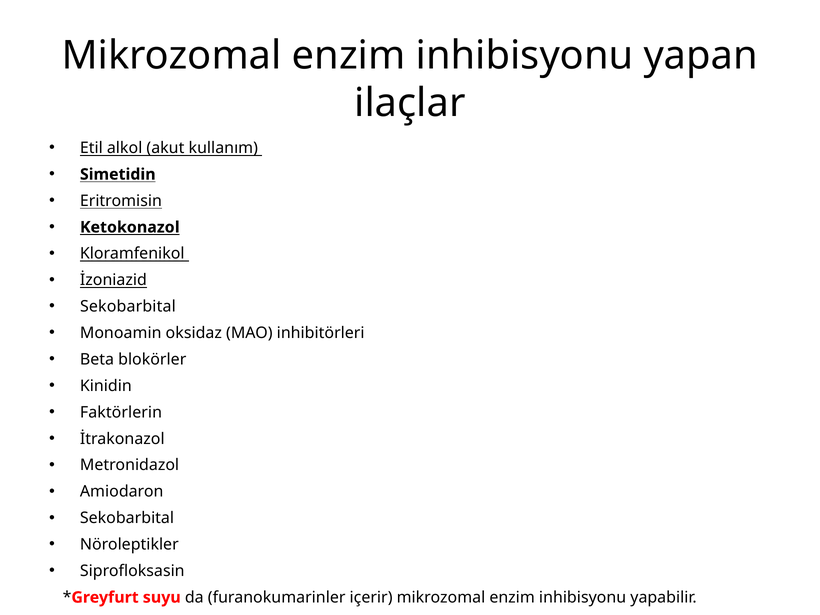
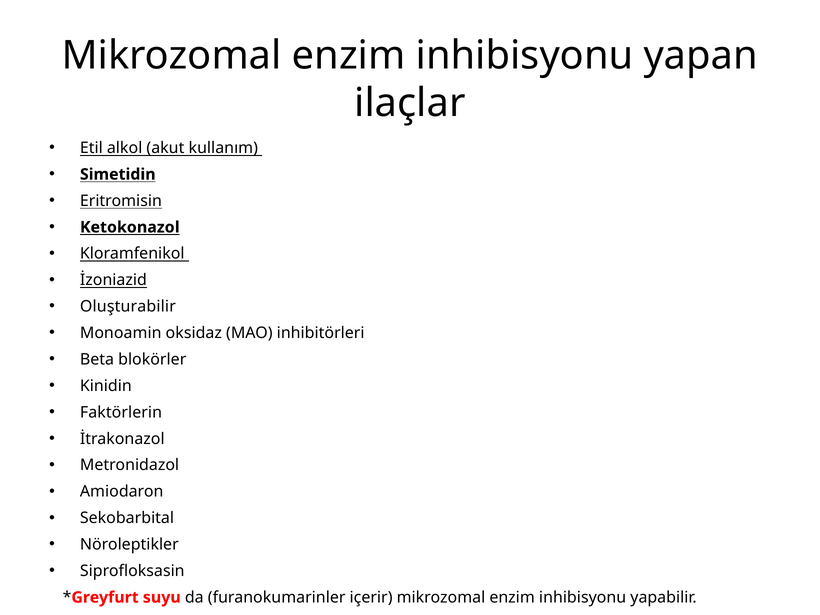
Sekobarbital at (128, 307): Sekobarbital -> Oluşturabilir
